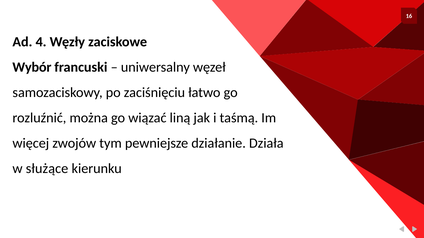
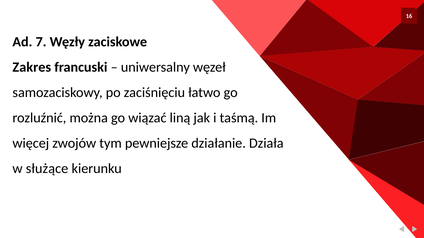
4: 4 -> 7
Wybór: Wybór -> Zakres
